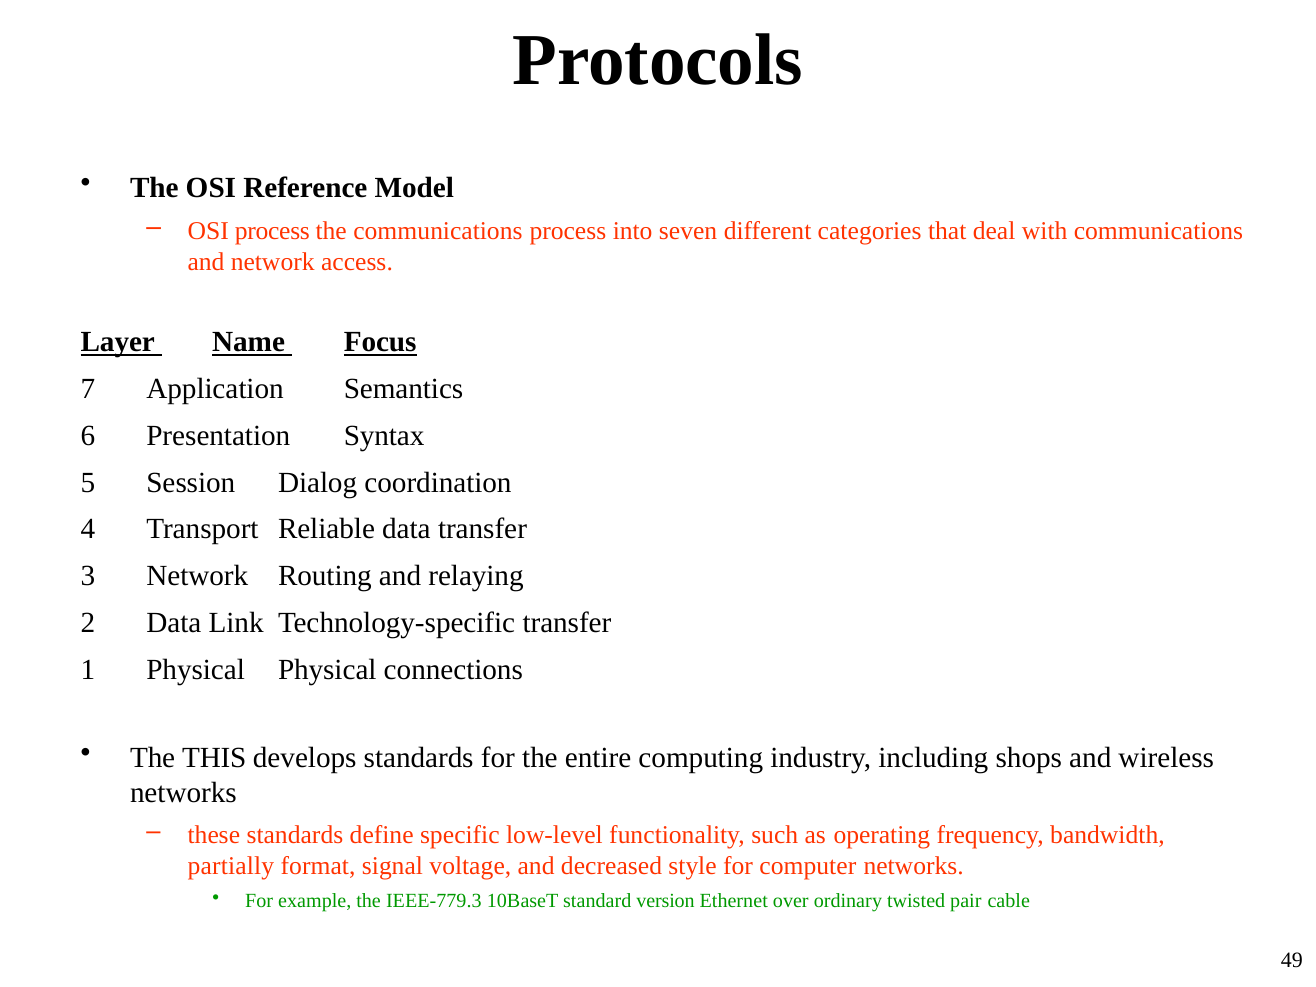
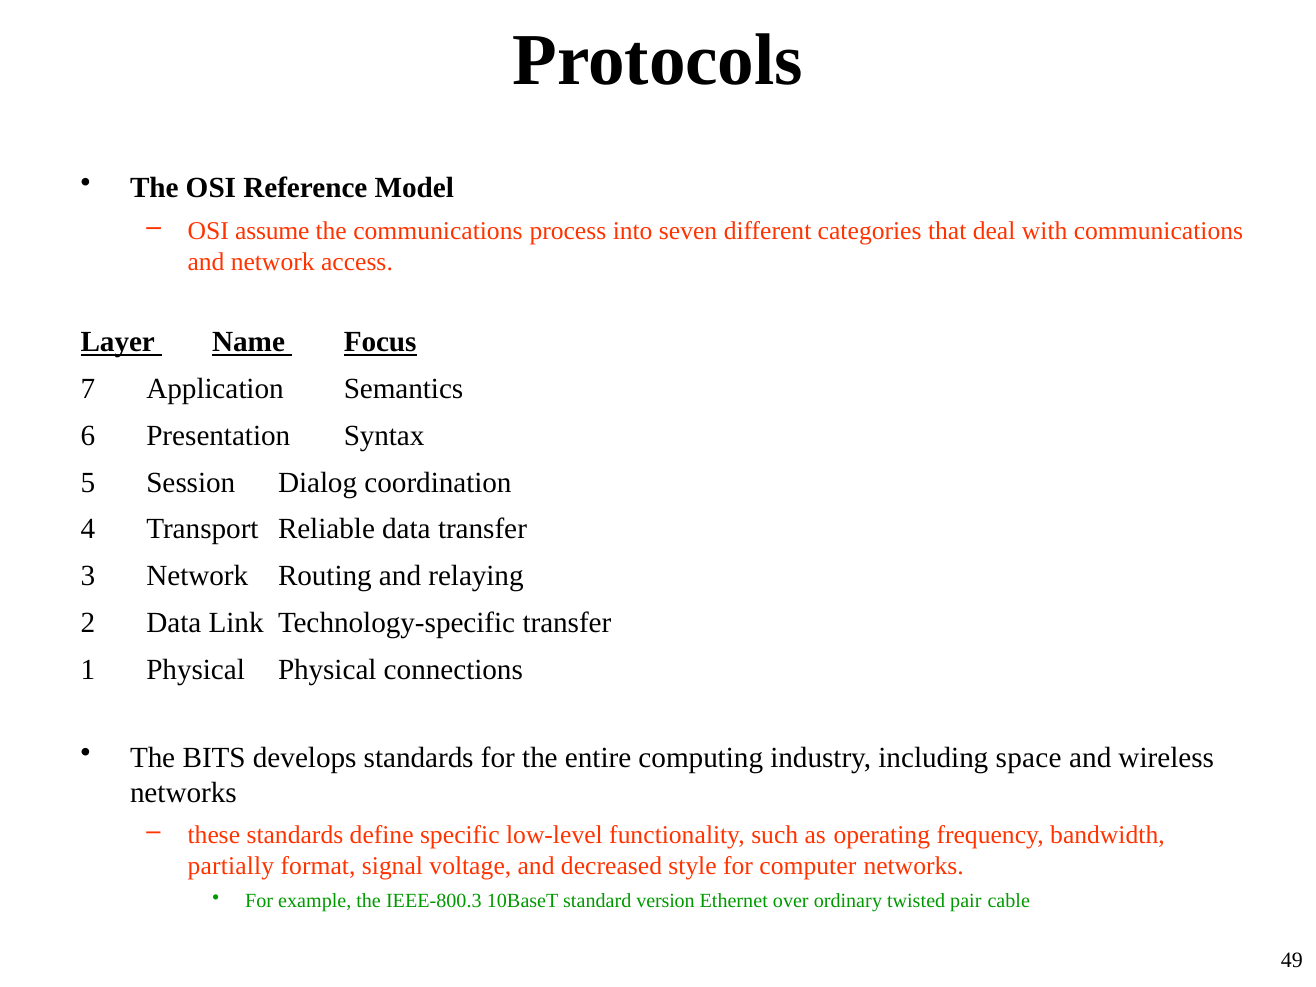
OSI process: process -> assume
THIS: THIS -> BITS
shops: shops -> space
IEEE-779.3: IEEE-779.3 -> IEEE-800.3
